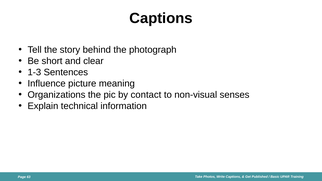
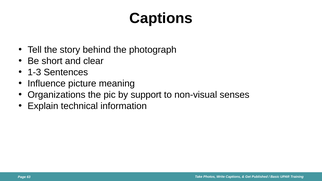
contact: contact -> support
